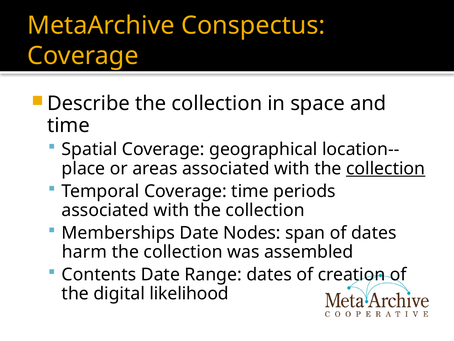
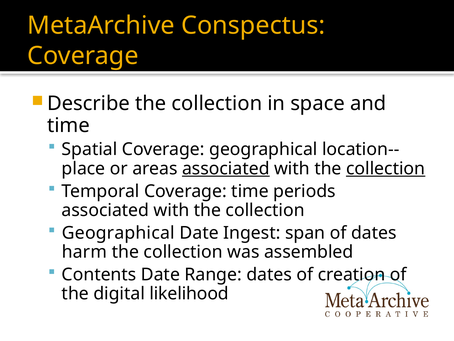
associated at (226, 168) underline: none -> present
Memberships at (118, 233): Memberships -> Geographical
Nodes: Nodes -> Ingest
